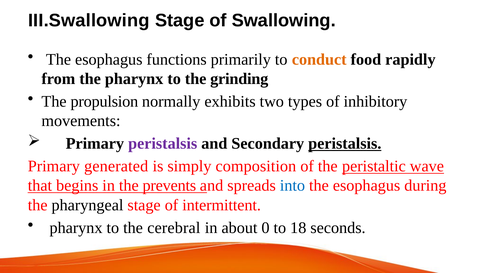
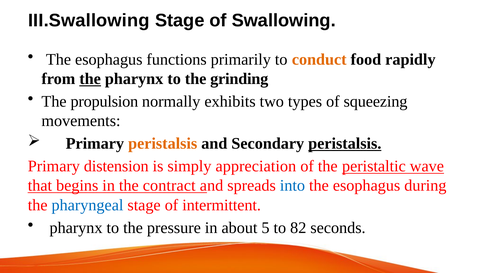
the at (90, 79) underline: none -> present
inhibitory: inhibitory -> squeezing
peristalsis at (163, 143) colour: purple -> orange
generated: generated -> distension
composition: composition -> appreciation
prevents: prevents -> contract
pharyngeal colour: black -> blue
cerebral: cerebral -> pressure
0: 0 -> 5
18: 18 -> 82
